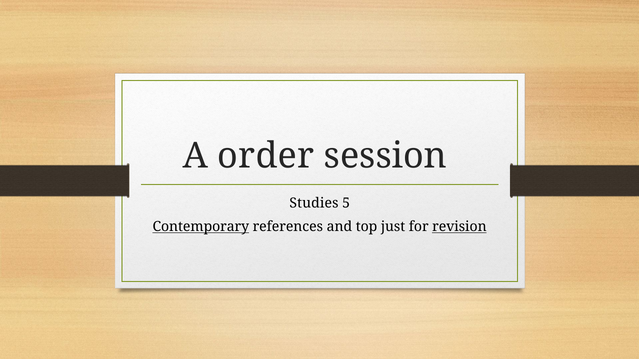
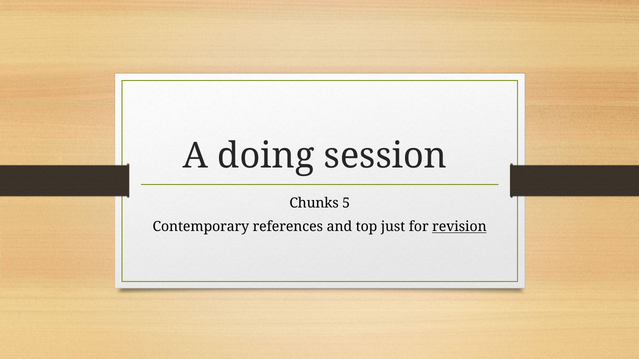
order: order -> doing
Studies: Studies -> Chunks
Contemporary underline: present -> none
